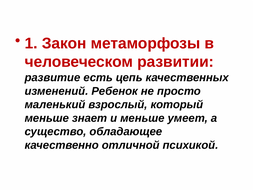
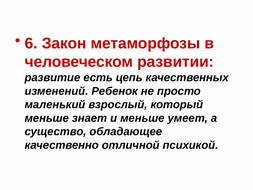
1: 1 -> 6
